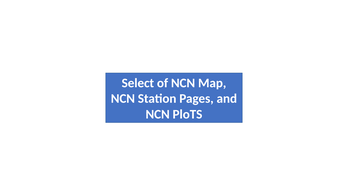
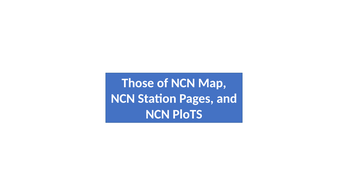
Select: Select -> Those
